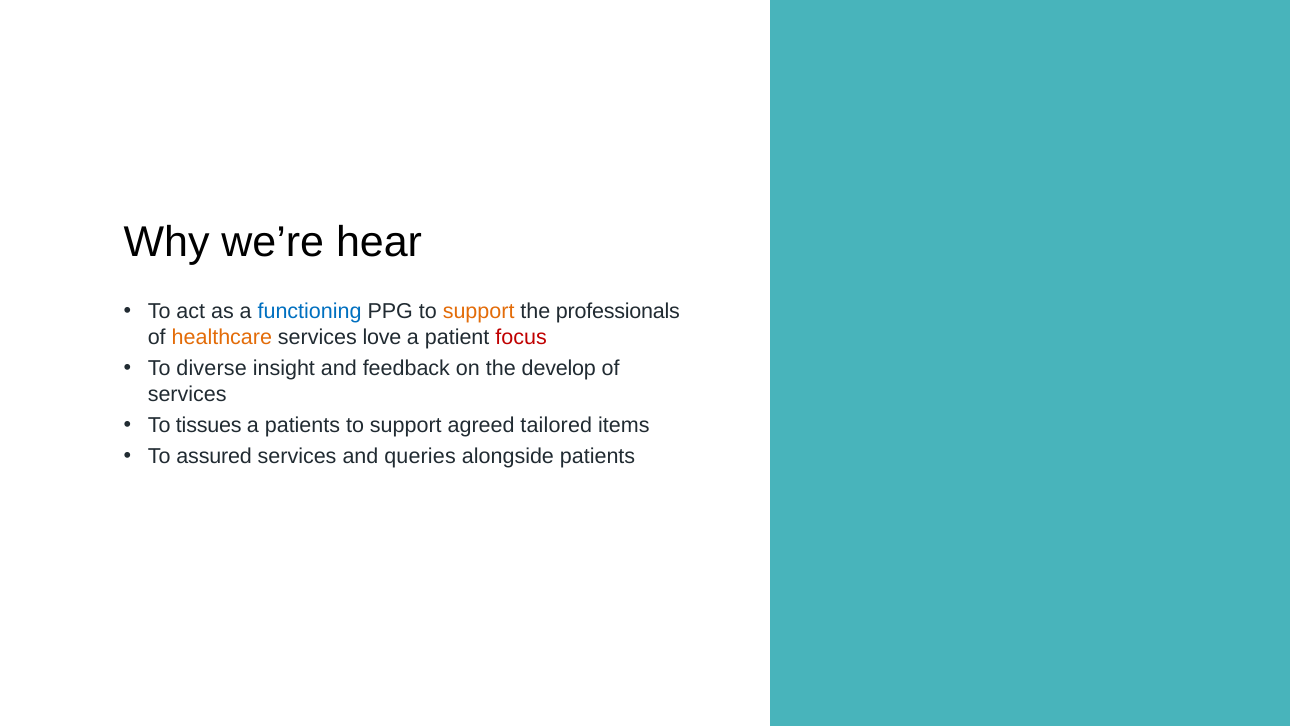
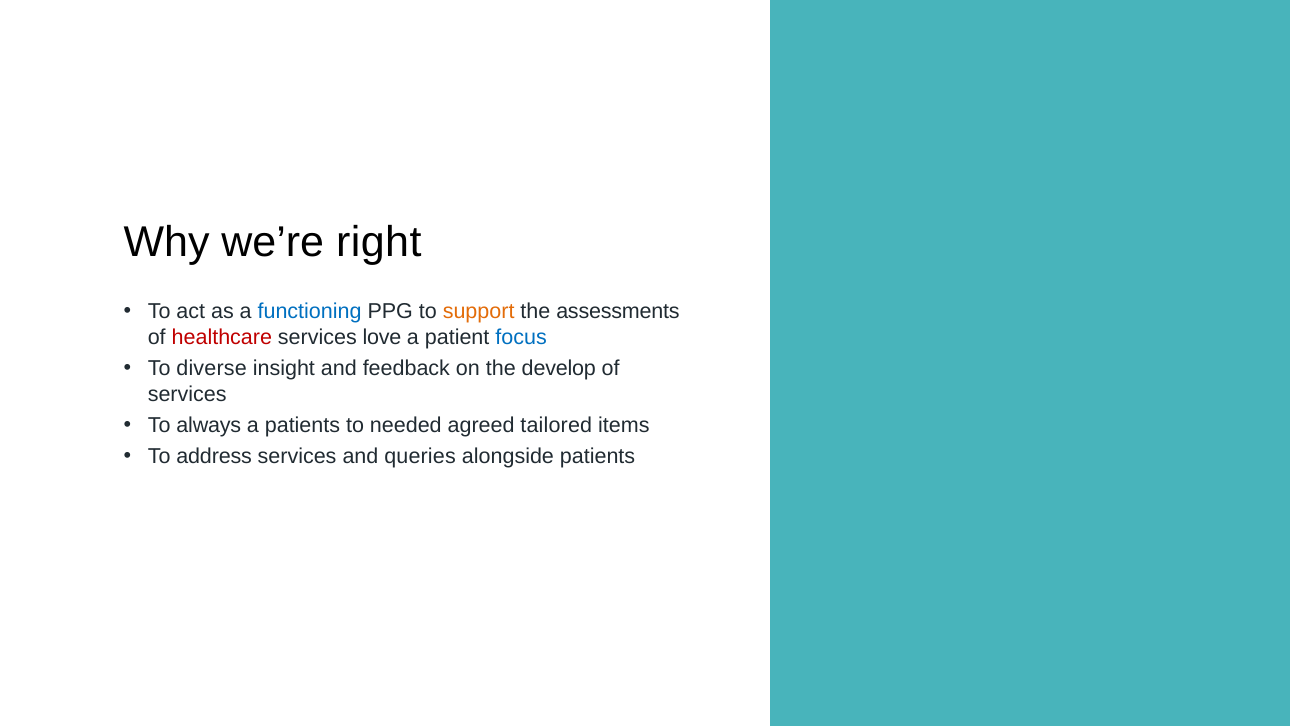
hear: hear -> right
professionals: professionals -> assessments
healthcare colour: orange -> red
focus colour: red -> blue
tissues: tissues -> always
patients to support: support -> needed
assured: assured -> address
